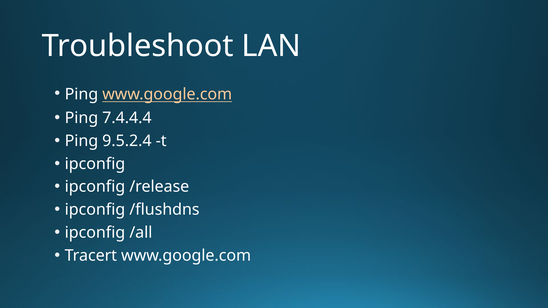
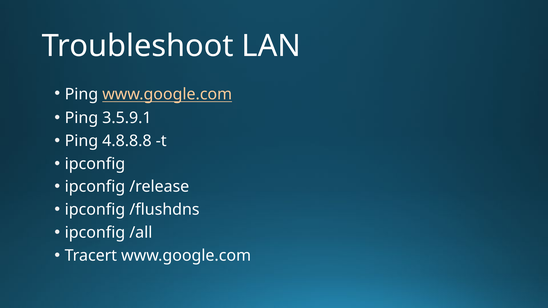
7.4.4.4: 7.4.4.4 -> 3.5.9.1
9.5.2.4: 9.5.2.4 -> 4.8.8.8
